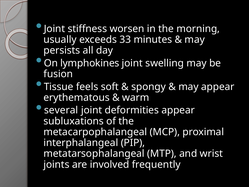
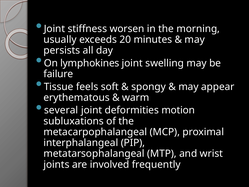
33: 33 -> 20
fusion: fusion -> failure
deformities appear: appear -> motion
